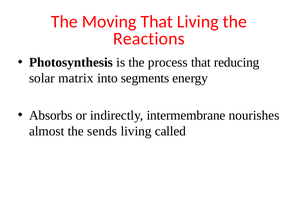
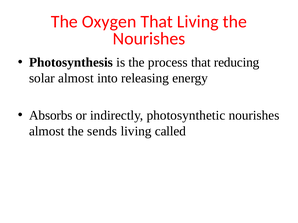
Moving: Moving -> Oxygen
Reactions at (149, 39): Reactions -> Nourishes
solar matrix: matrix -> almost
segments: segments -> releasing
intermembrane: intermembrane -> photosynthetic
